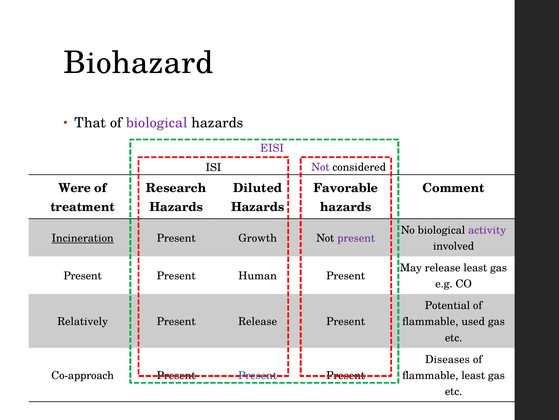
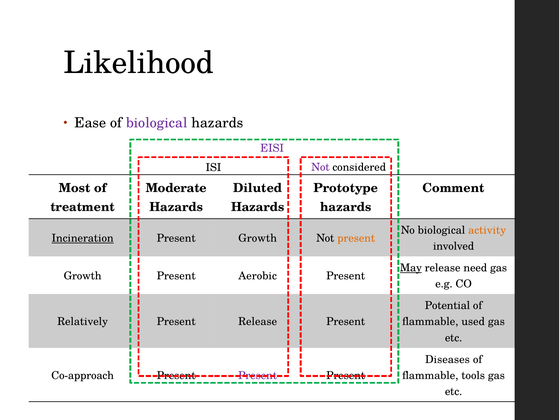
Biohazard: Biohazard -> Likelihood
That: That -> Ease
Were: Were -> Most
Research: Research -> Moderate
Favorable: Favorable -> Prototype
activity colour: purple -> orange
present at (356, 238) colour: purple -> orange
May underline: none -> present
release least: least -> need
Present at (83, 275): Present -> Growth
Human: Human -> Aerobic
Present at (258, 375) colour: blue -> purple
flammable least: least -> tools
